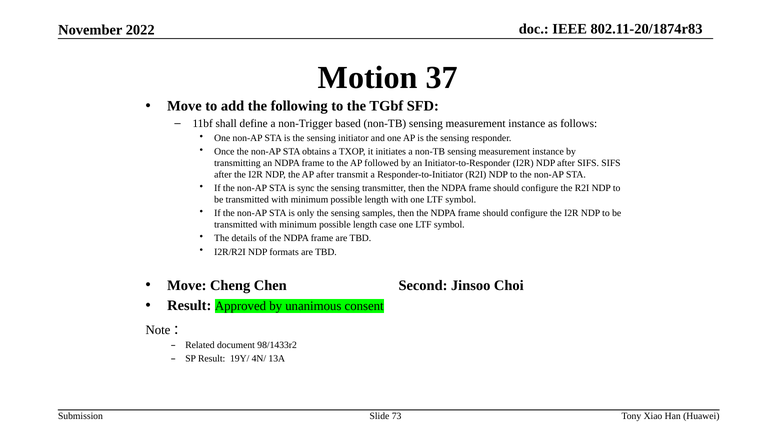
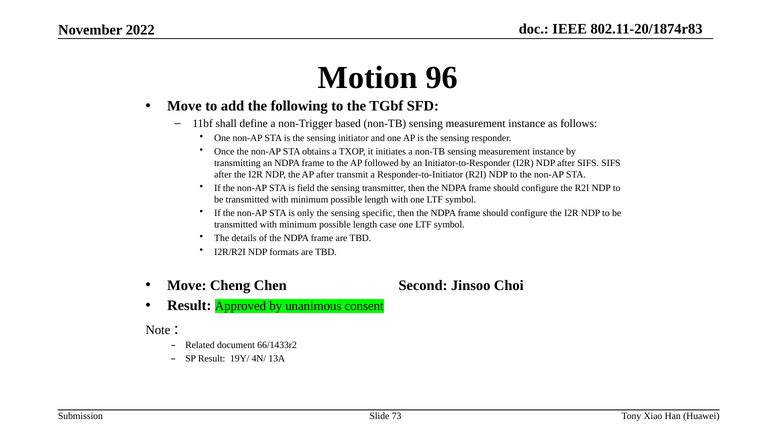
37: 37 -> 96
sync: sync -> field
samples: samples -> specific
98/1433r2: 98/1433r2 -> 66/1433r2
